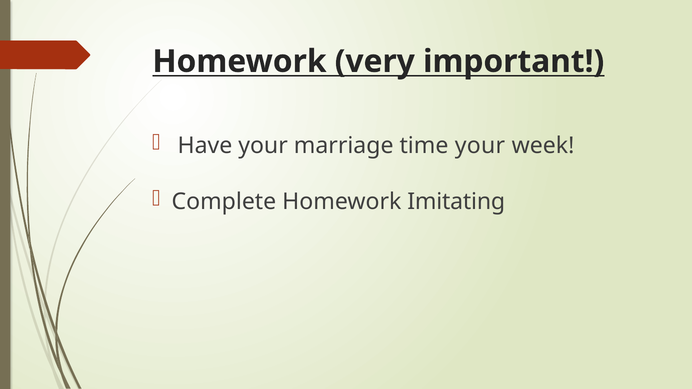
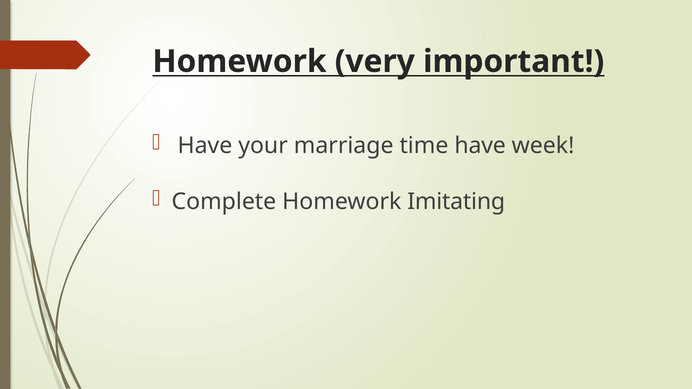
time your: your -> have
